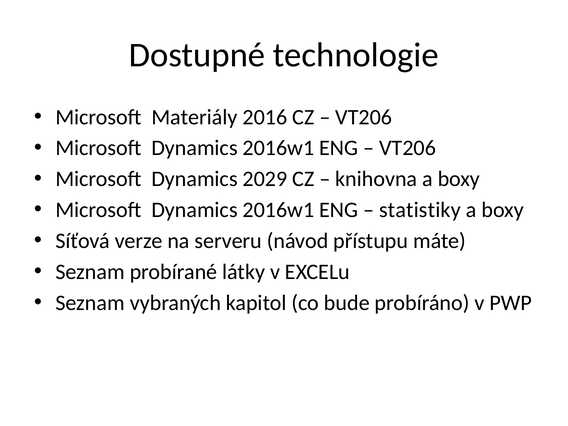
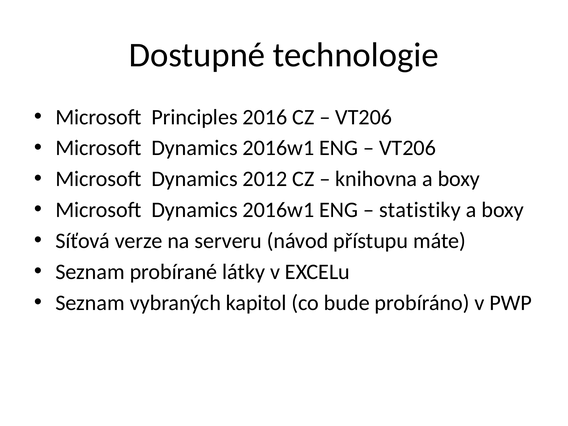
Materiály: Materiály -> Principles
2029: 2029 -> 2012
